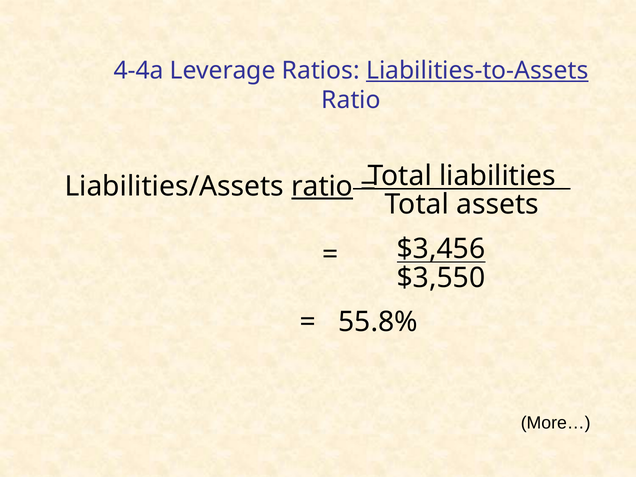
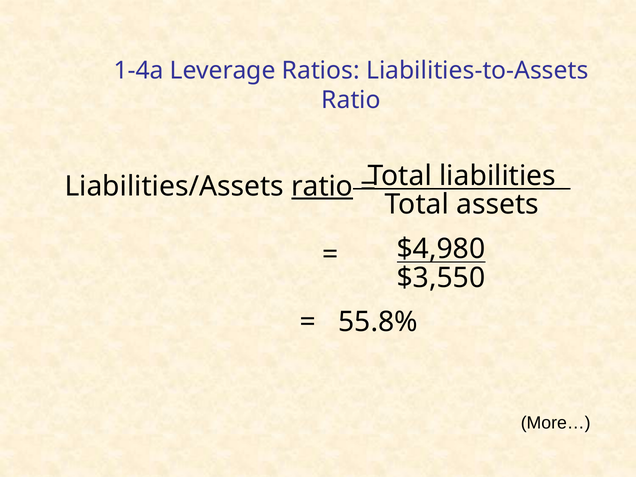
4-4a: 4-4a -> 1-4a
Liabilities-to-Assets underline: present -> none
$3,456: $3,456 -> $4,980
